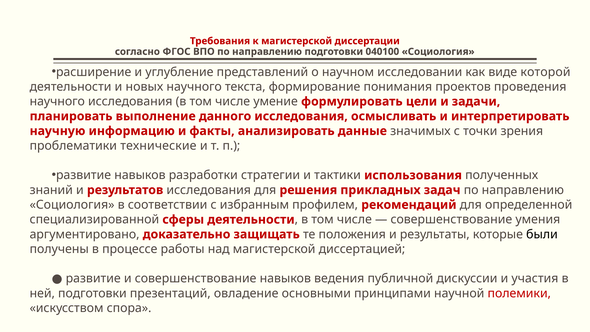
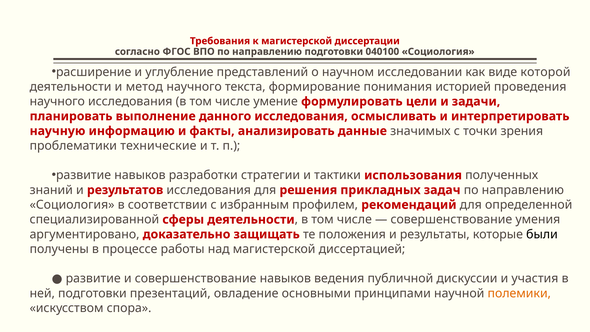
новых: новых -> метод
проектов: проектов -> историей
полемики colour: red -> orange
